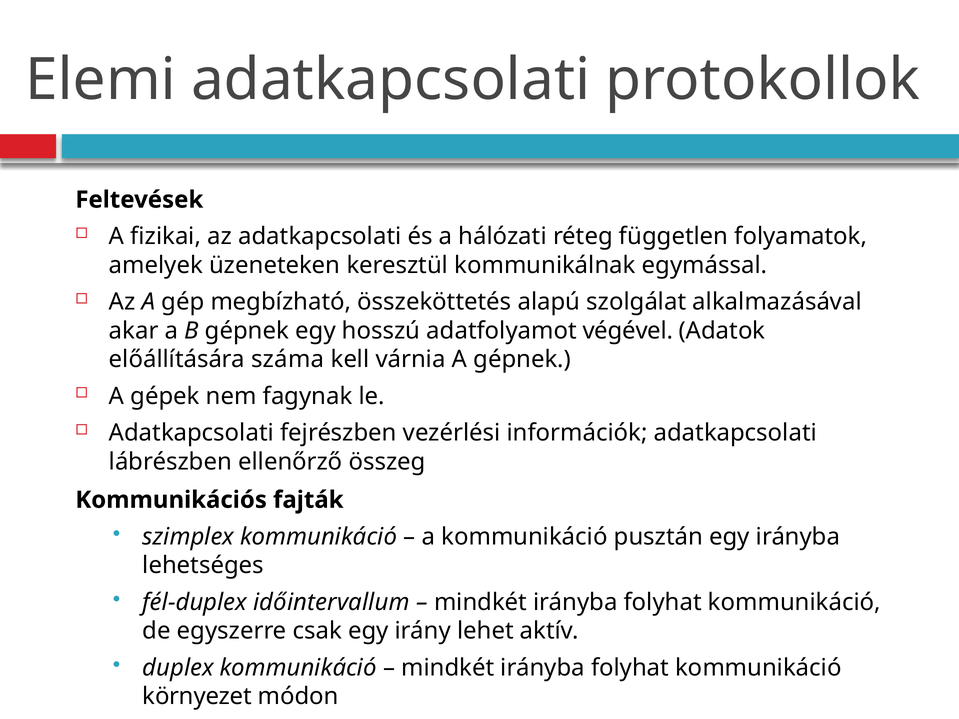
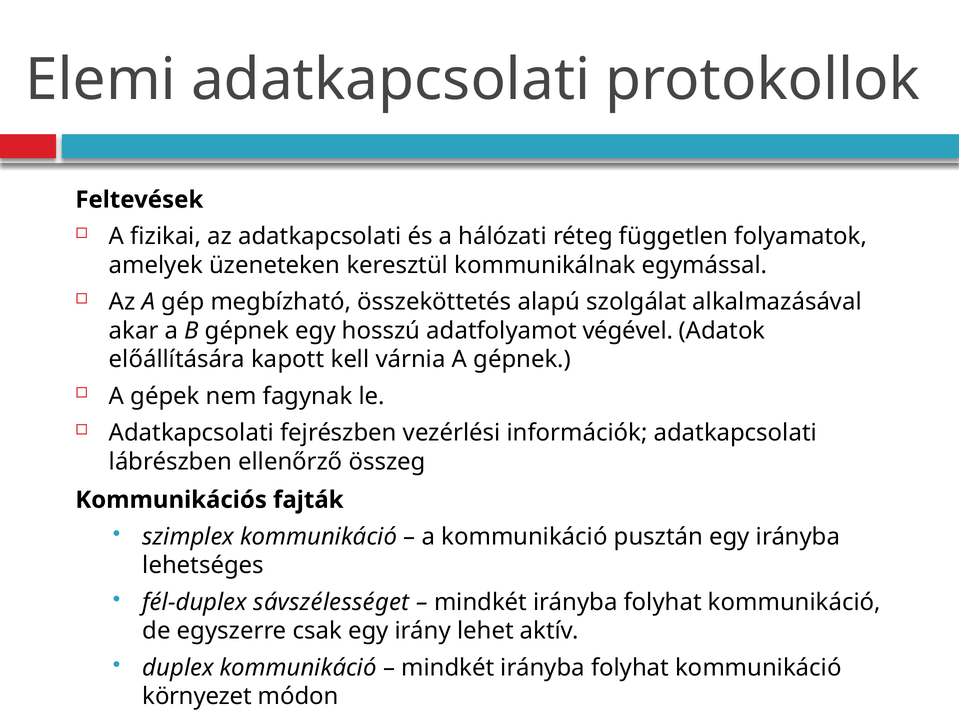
száma: száma -> kapott
időintervallum: időintervallum -> sávszélességet
